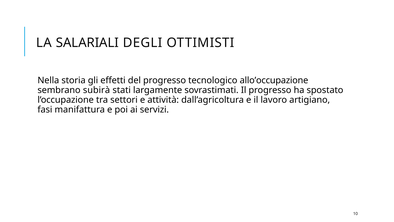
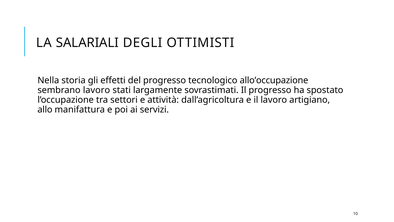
sembrano subirà: subirà -> lavoro
fasi: fasi -> allo
